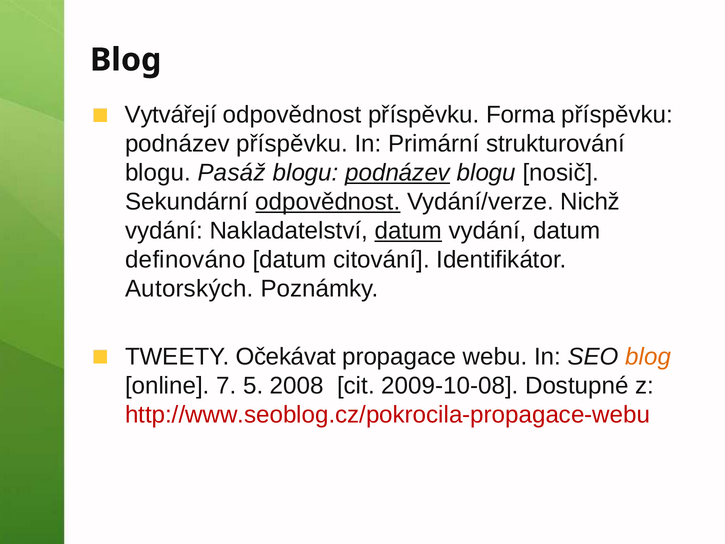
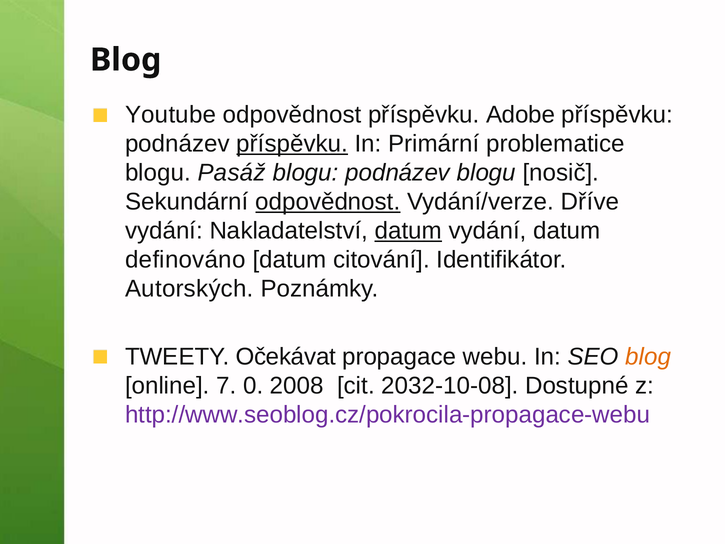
Vytvářejí: Vytvářejí -> Youtube
Forma: Forma -> Adobe
příspěvku at (292, 144) underline: none -> present
strukturování: strukturování -> problematice
podnázev at (398, 173) underline: present -> none
Nichž: Nichž -> Dříve
5: 5 -> 0
2009-10-08: 2009-10-08 -> 2032-10-08
http://www.seoblog.cz/pokrocila-propagace-webu colour: red -> purple
